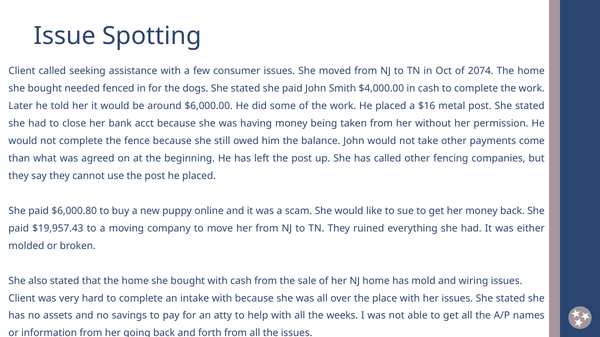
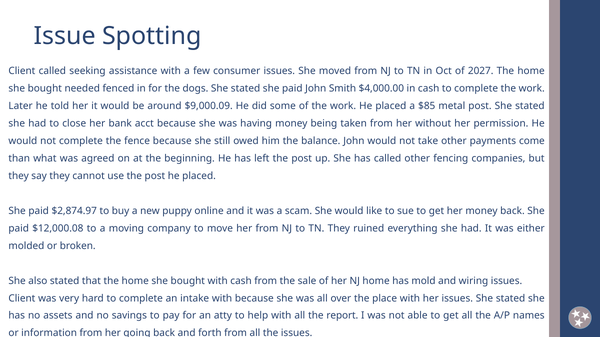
2074: 2074 -> 2027
$6,000.00: $6,000.00 -> $9,000.09
$16: $16 -> $85
$6,000.80: $6,000.80 -> $2,874.97
$19,957.43: $19,957.43 -> $12,000.08
weeks: weeks -> report
